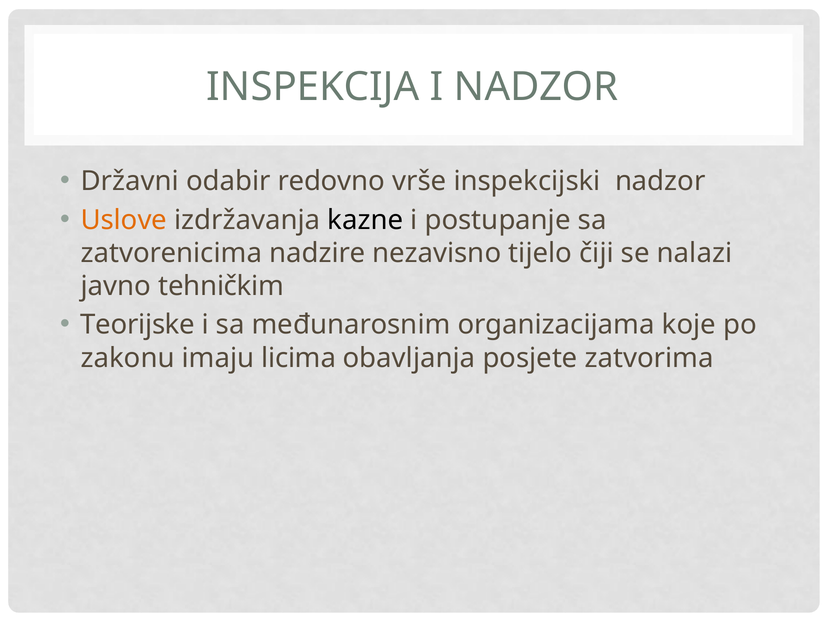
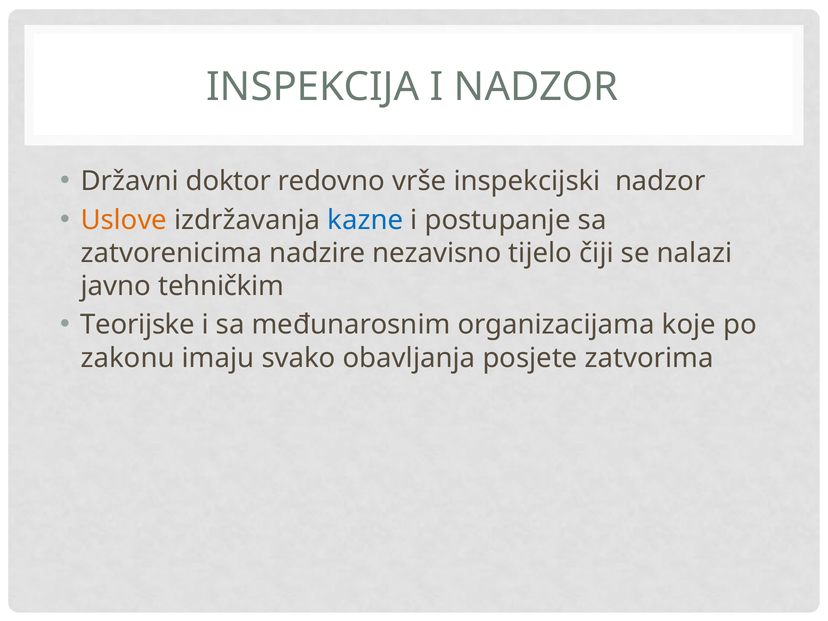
odabir: odabir -> doktor
kazne colour: black -> blue
licima: licima -> svako
